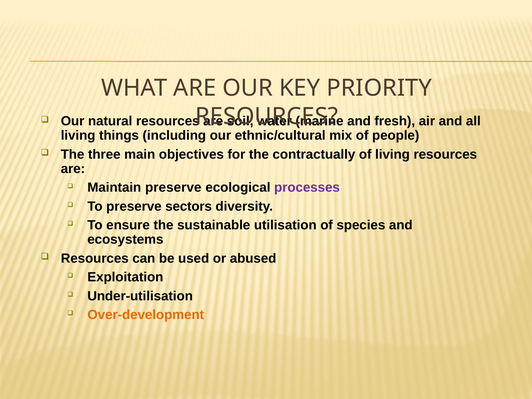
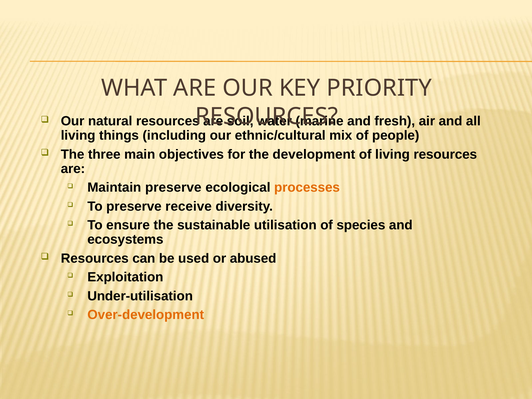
contractually: contractually -> development
processes colour: purple -> orange
sectors: sectors -> receive
